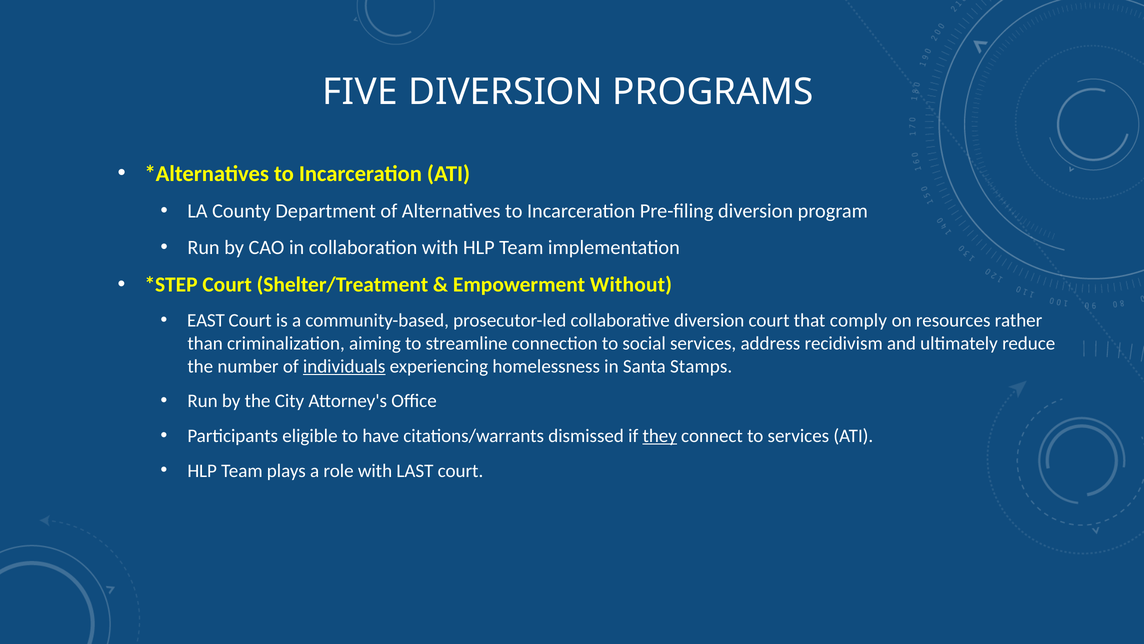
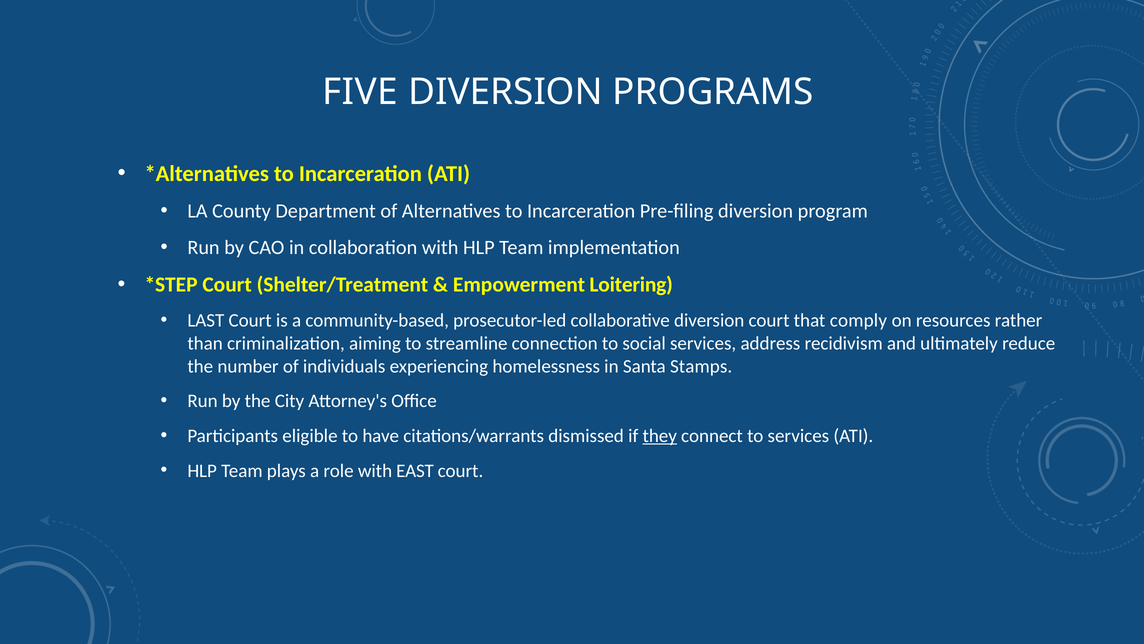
Without: Without -> Loitering
EAST: EAST -> LAST
individuals underline: present -> none
LAST: LAST -> EAST
